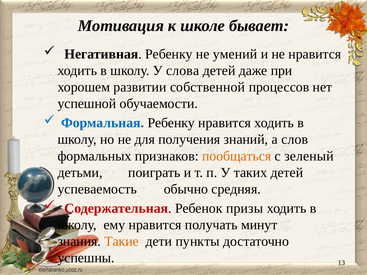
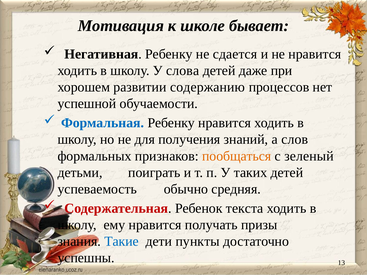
умений: умений -> сдается
собственной: собственной -> содержанию
призы: призы -> текста
минут: минут -> призы
Такие colour: orange -> blue
